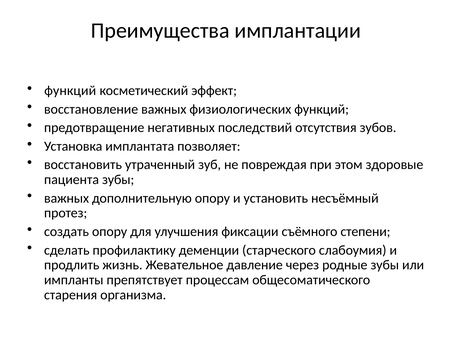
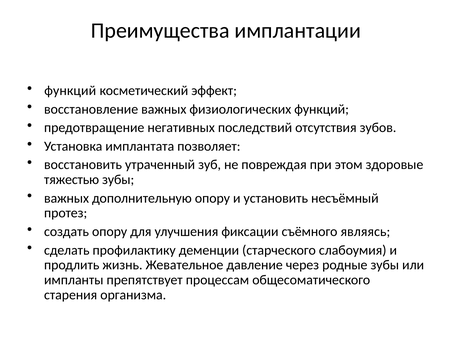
пациента: пациента -> тяжестью
степени: степени -> являясь
